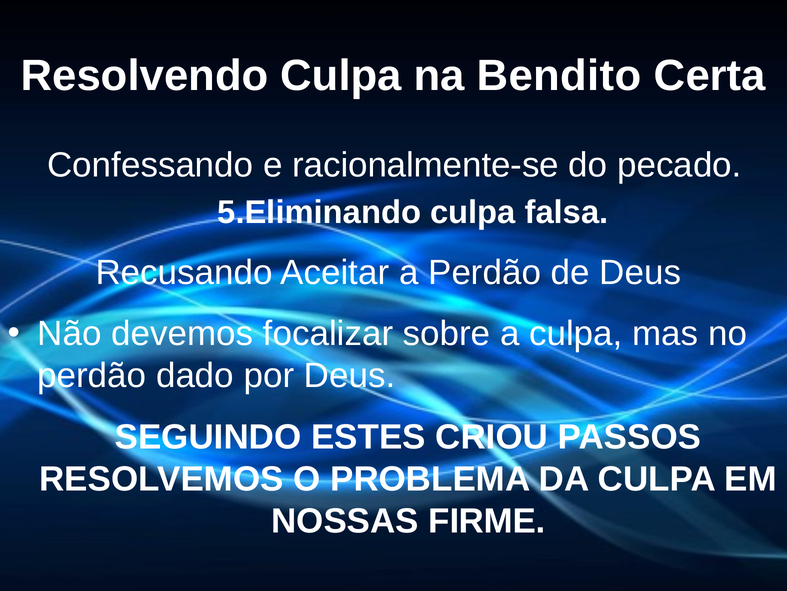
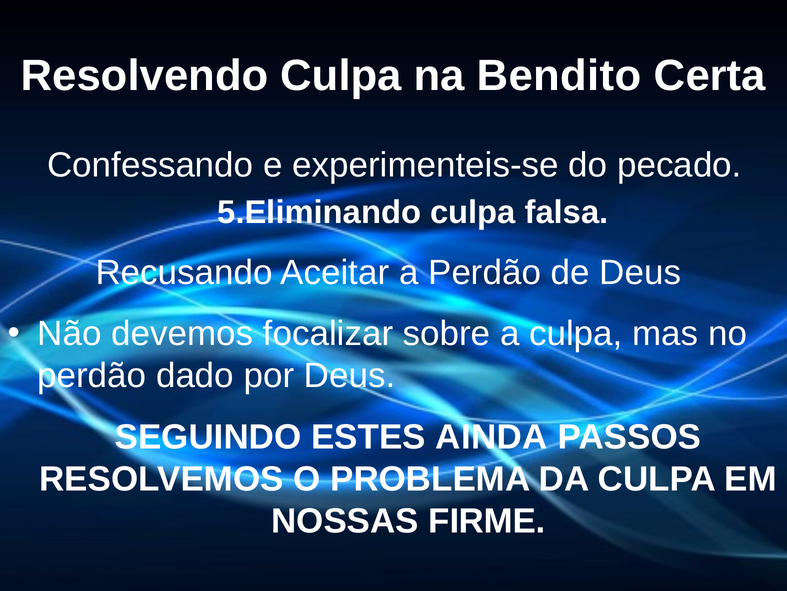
racionalmente-se: racionalmente-se -> experimenteis-se
CRIOU: CRIOU -> AINDA
